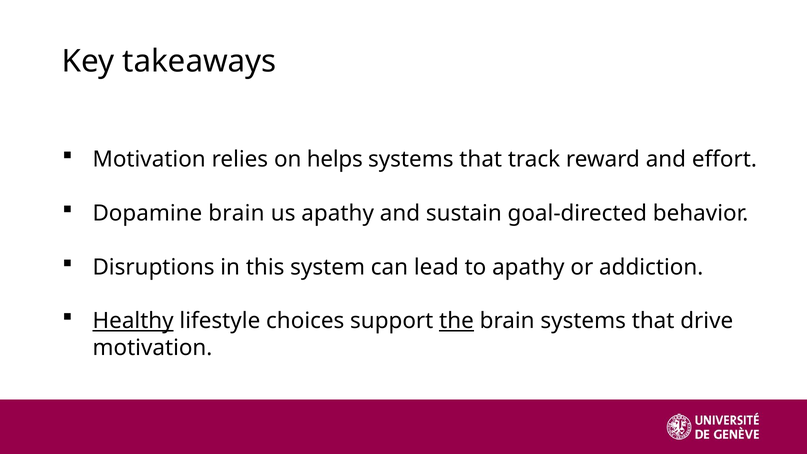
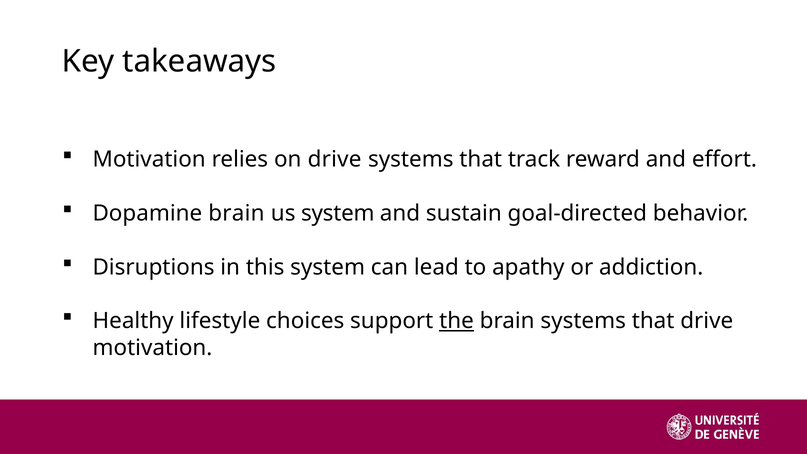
on helps: helps -> drive
us apathy: apathy -> system
Healthy underline: present -> none
